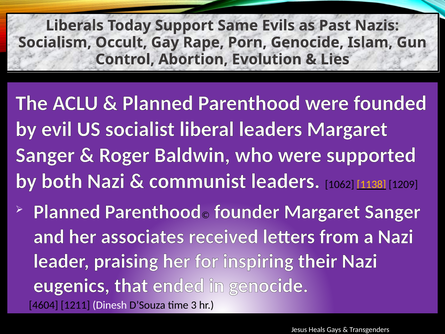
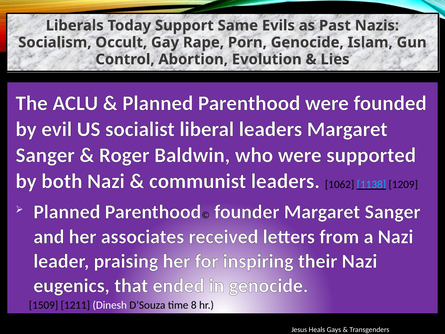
1138 colour: yellow -> light blue
4604: 4604 -> 1509
3: 3 -> 8
